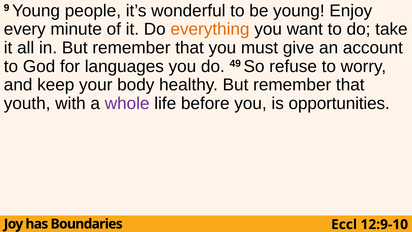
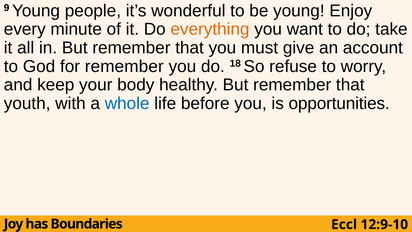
for languages: languages -> remember
49: 49 -> 18
whole colour: purple -> blue
